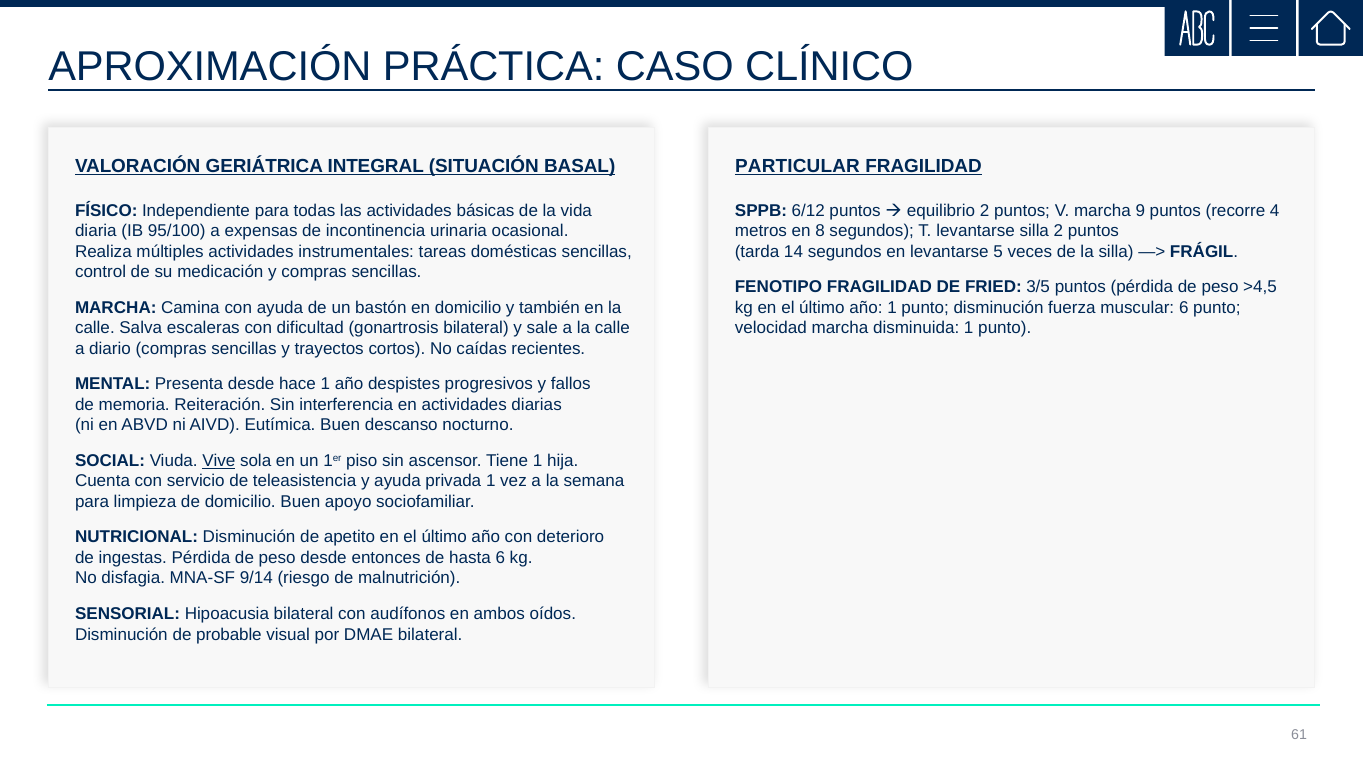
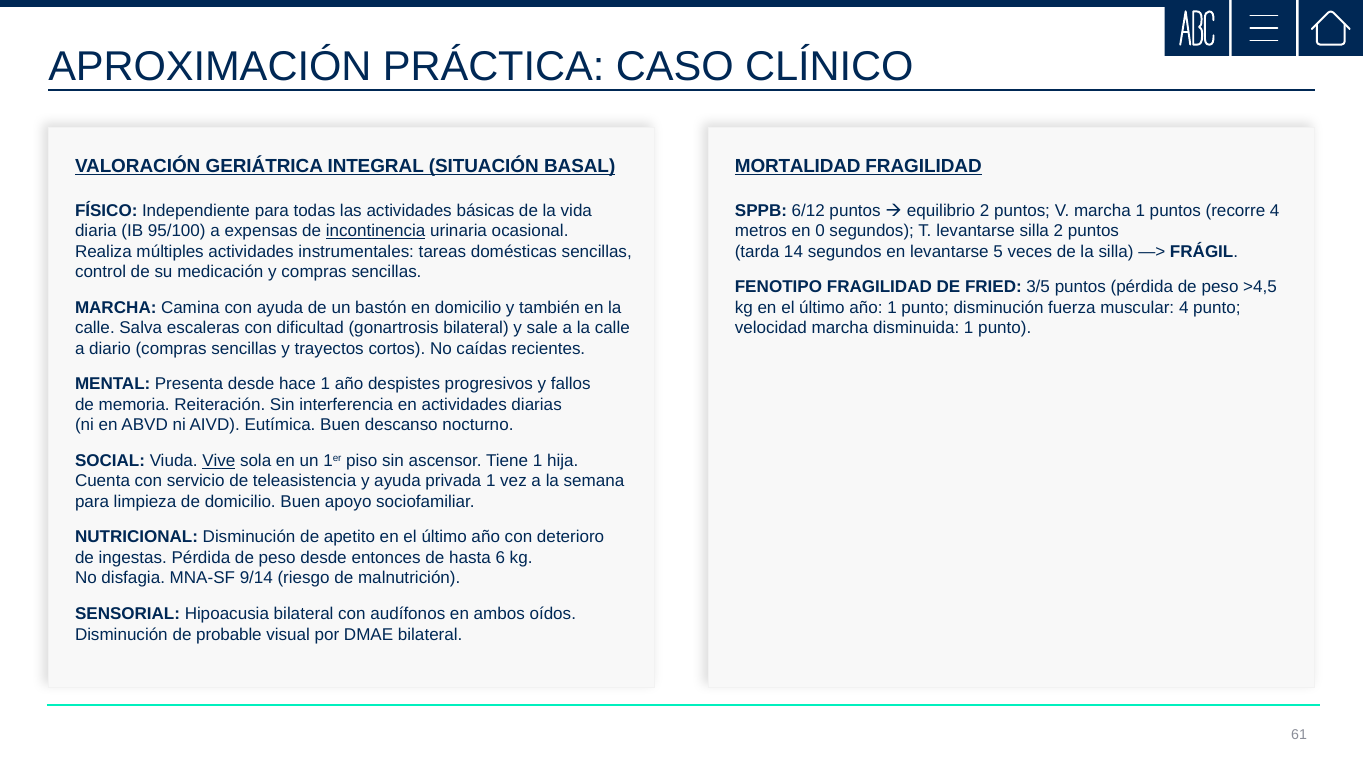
PARTICULAR: PARTICULAR -> MORTALIDAD
marcha 9: 9 -> 1
incontinencia underline: none -> present
8: 8 -> 0
muscular 6: 6 -> 4
